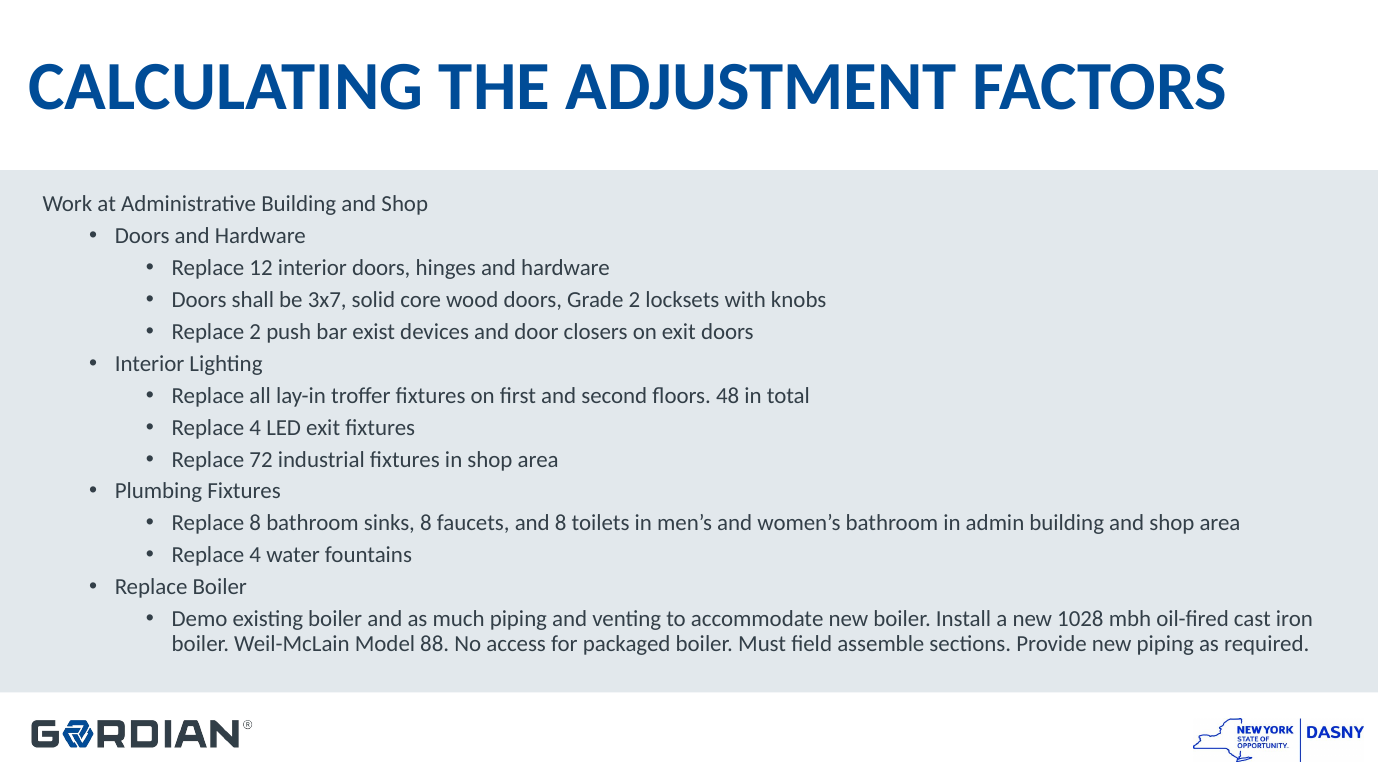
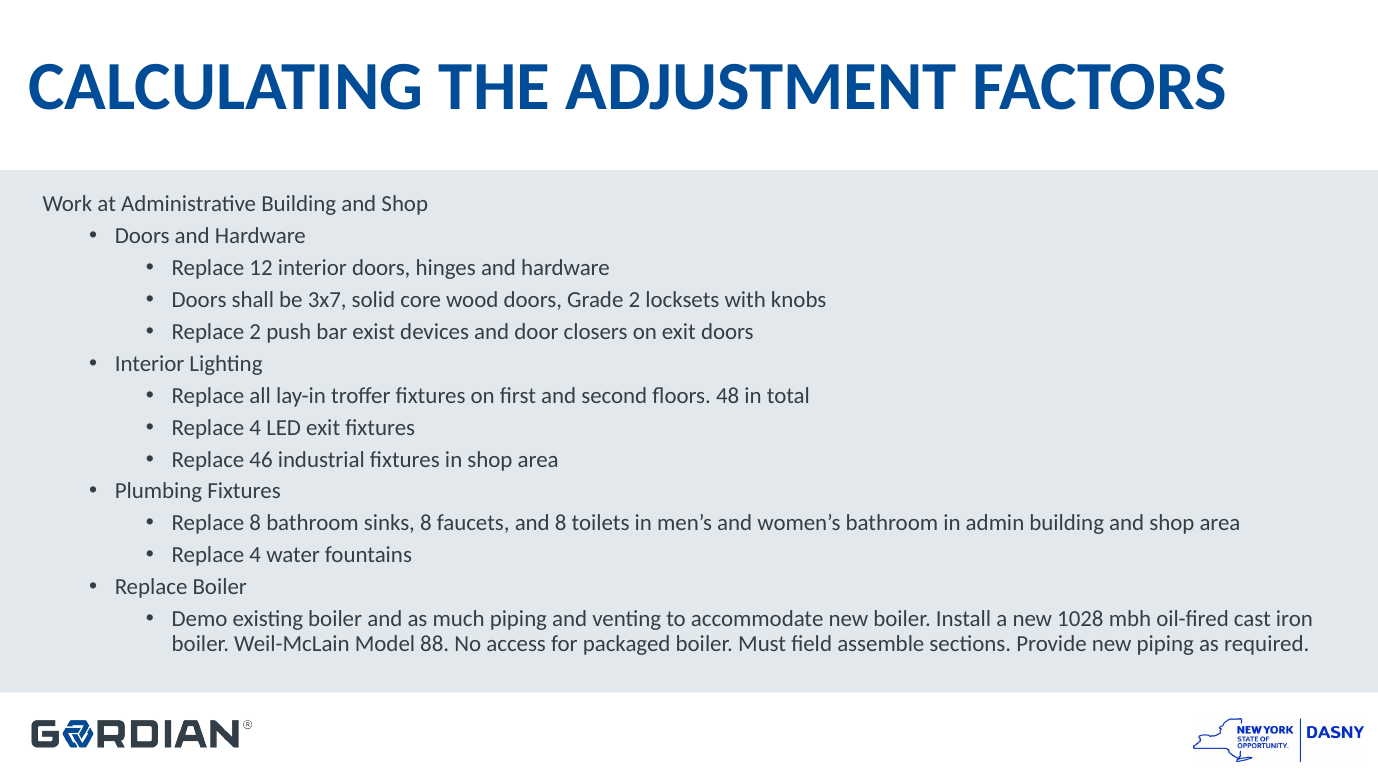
72: 72 -> 46
